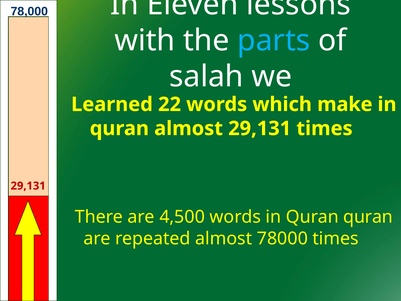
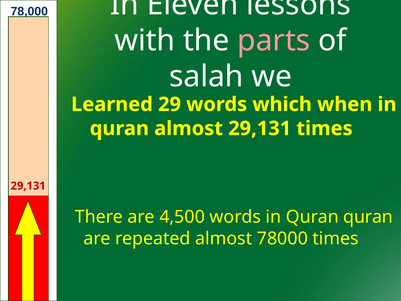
parts colour: light blue -> pink
22: 22 -> 29
make: make -> when
